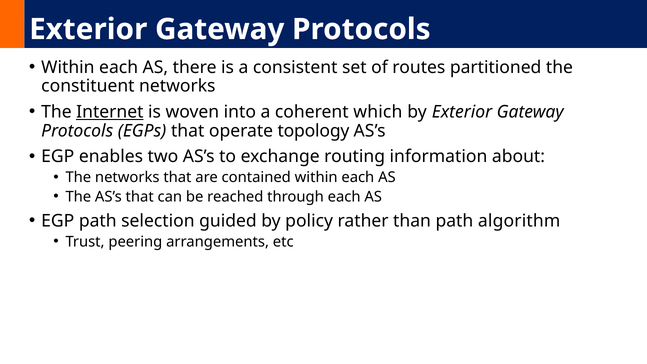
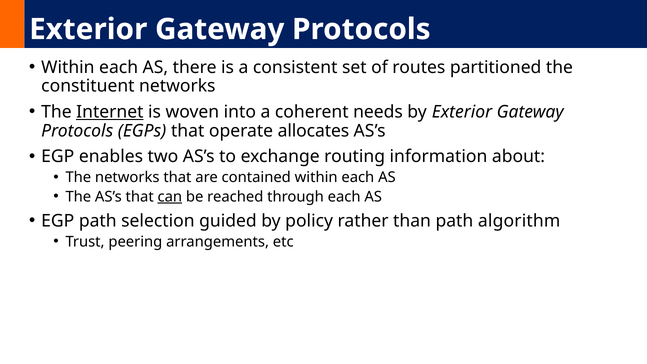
which: which -> needs
topology: topology -> allocates
can underline: none -> present
